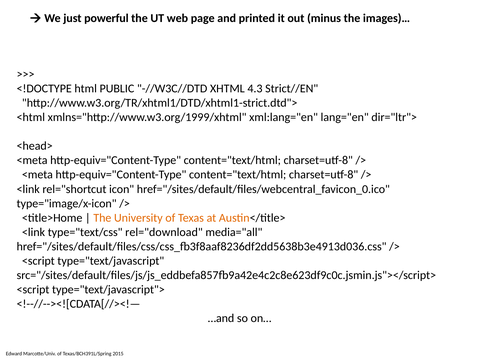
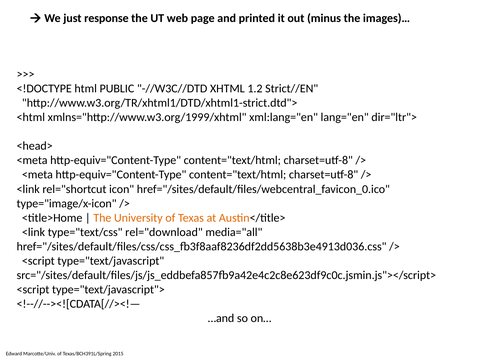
powerful: powerful -> response
4.3: 4.3 -> 1.2
